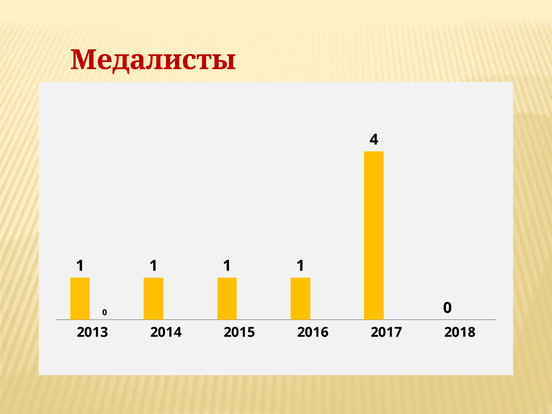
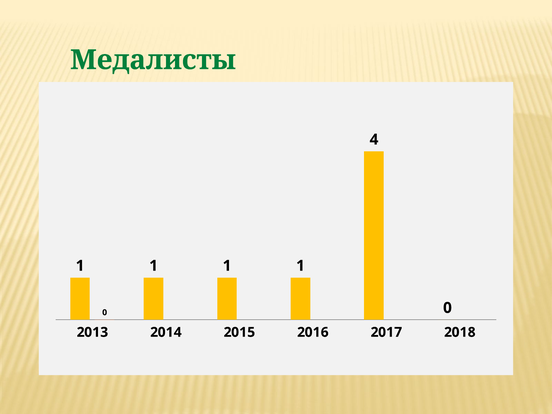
Медалисты colour: red -> green
